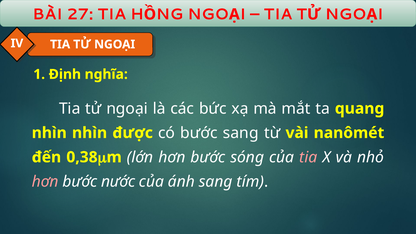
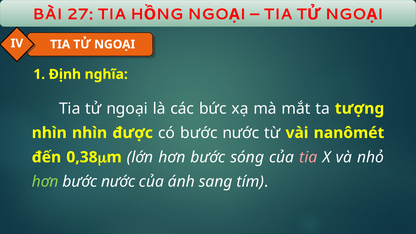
quang: quang -> tượng
có bước sang: sang -> nước
hơn at (45, 182) colour: pink -> light green
